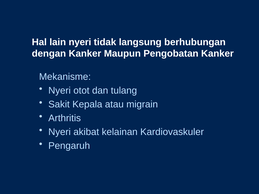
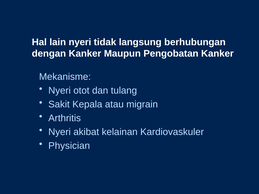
Pengaruh: Pengaruh -> Physician
